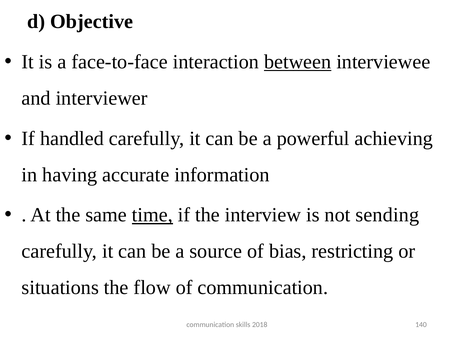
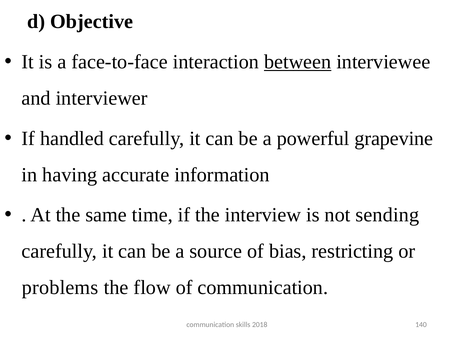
achieving: achieving -> grapevine
time underline: present -> none
situations: situations -> problems
